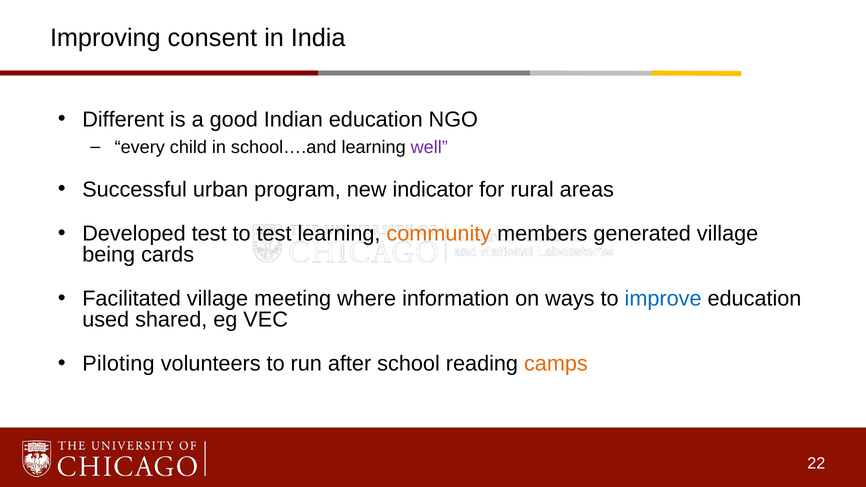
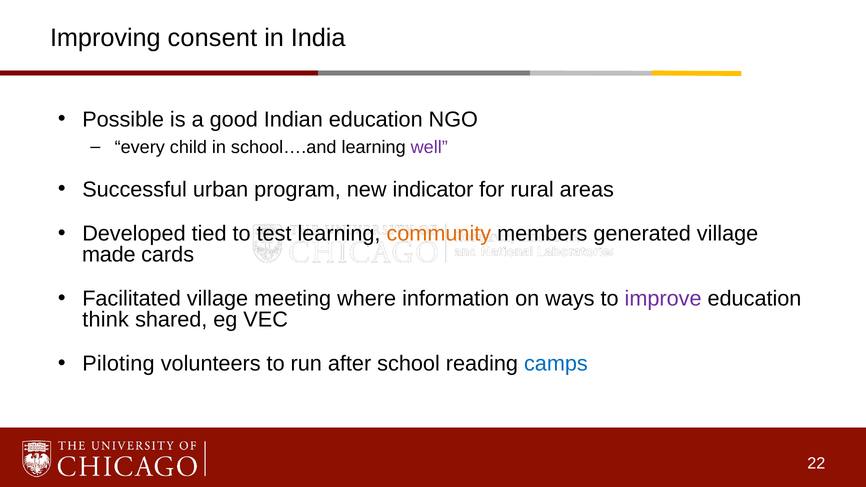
Different: Different -> Possible
Developed test: test -> tied
being: being -> made
improve colour: blue -> purple
used: used -> think
camps colour: orange -> blue
